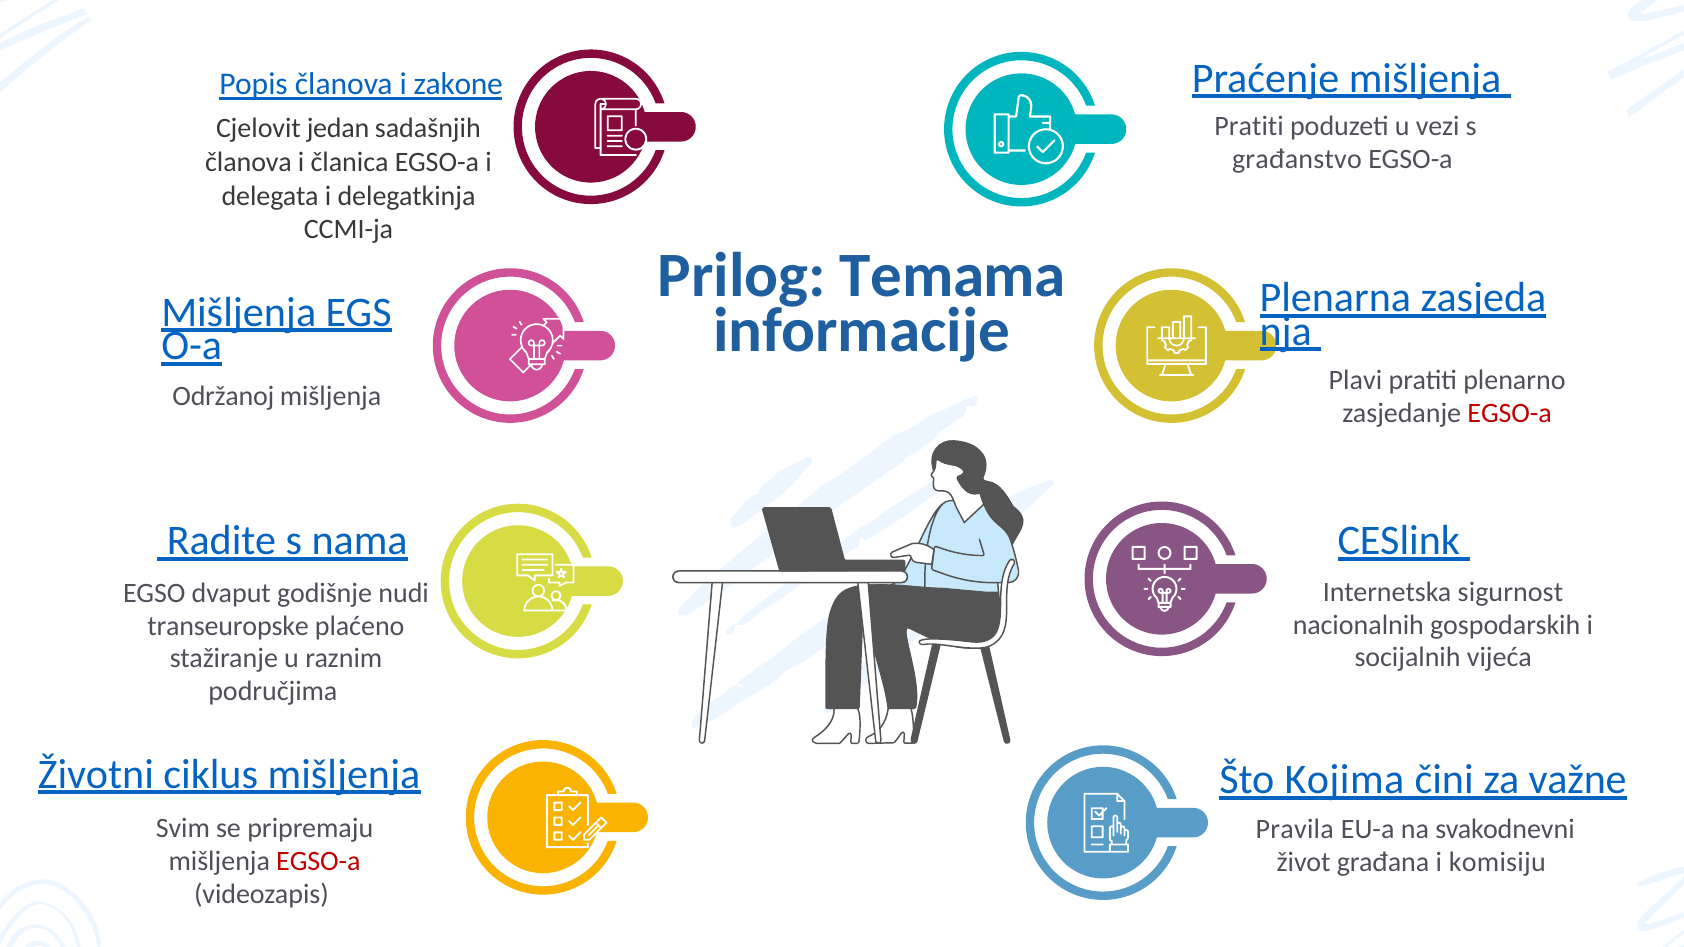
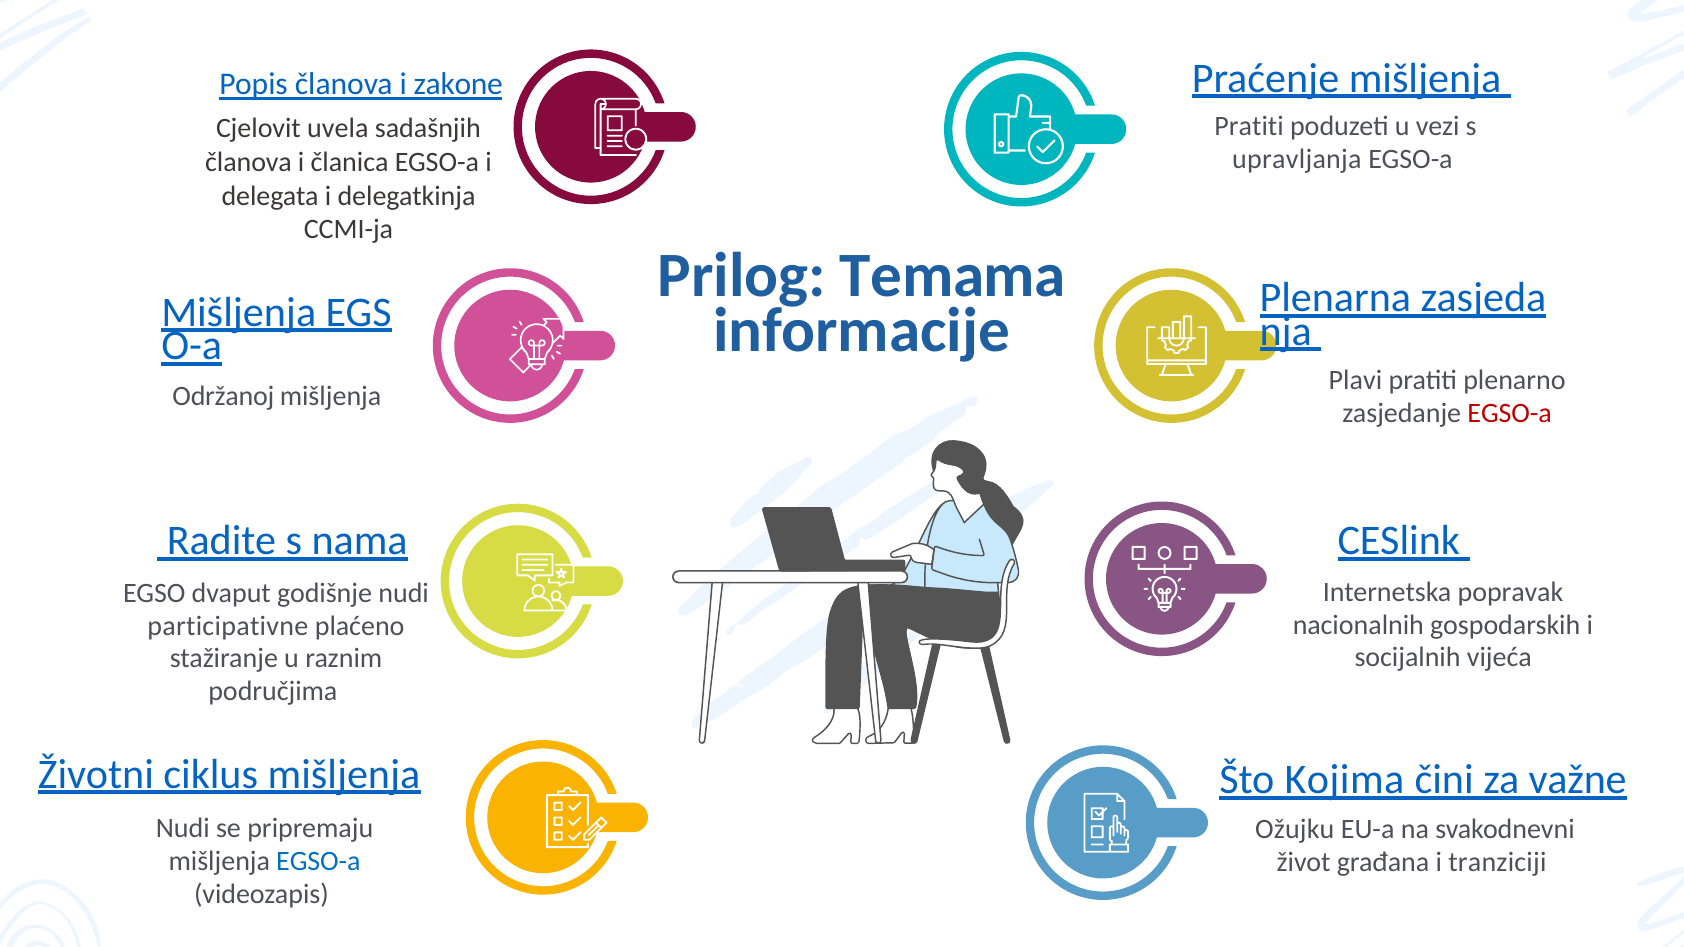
jedan: jedan -> uvela
građanstvo: građanstvo -> upravljanja
sigurnost: sigurnost -> popravak
transeuropske: transeuropske -> participativne
Svim at (183, 829): Svim -> Nudi
Pravila: Pravila -> Ožujku
EGSO-a at (318, 862) colour: red -> blue
komisiju: komisiju -> tranziciji
